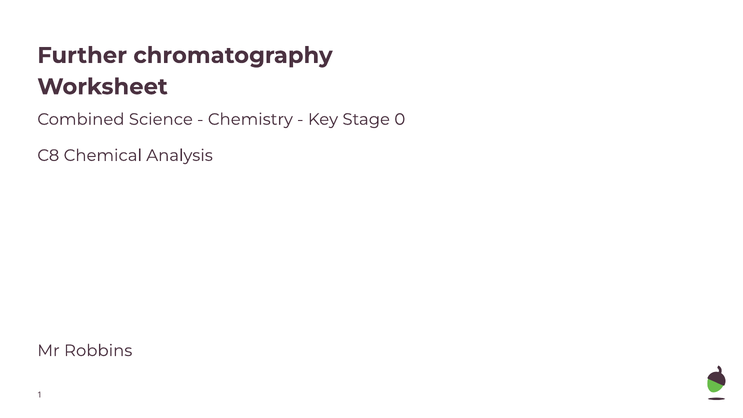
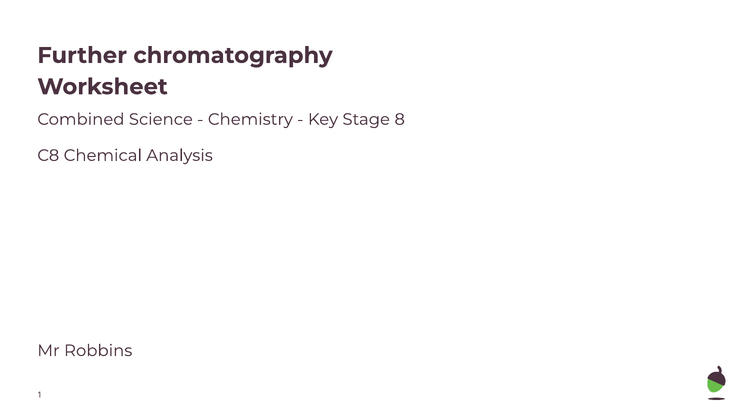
0: 0 -> 8
